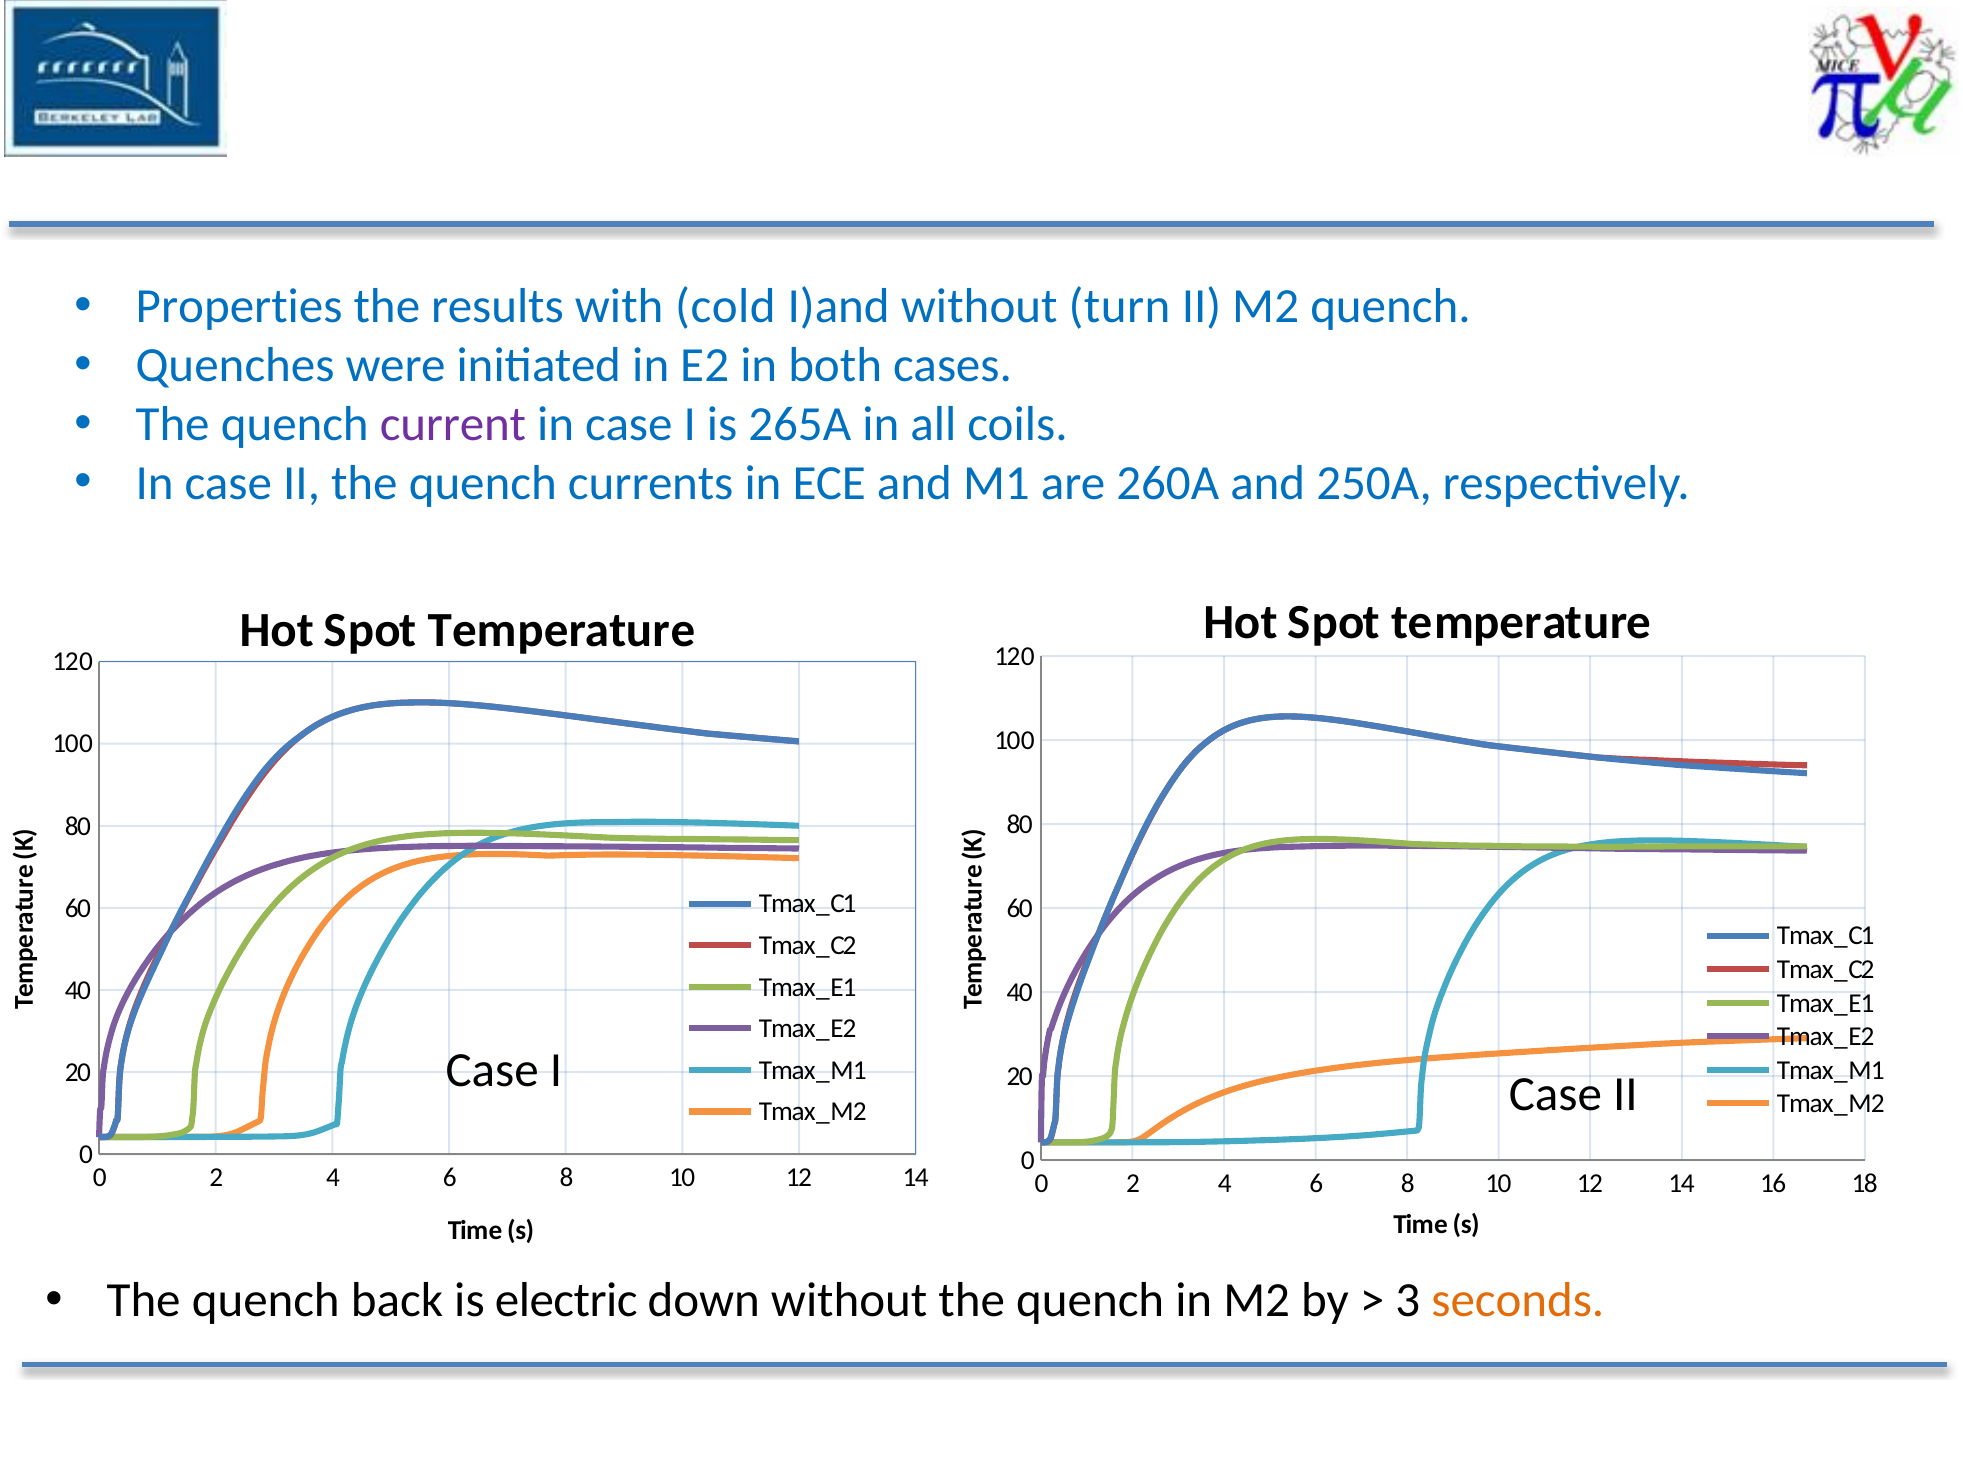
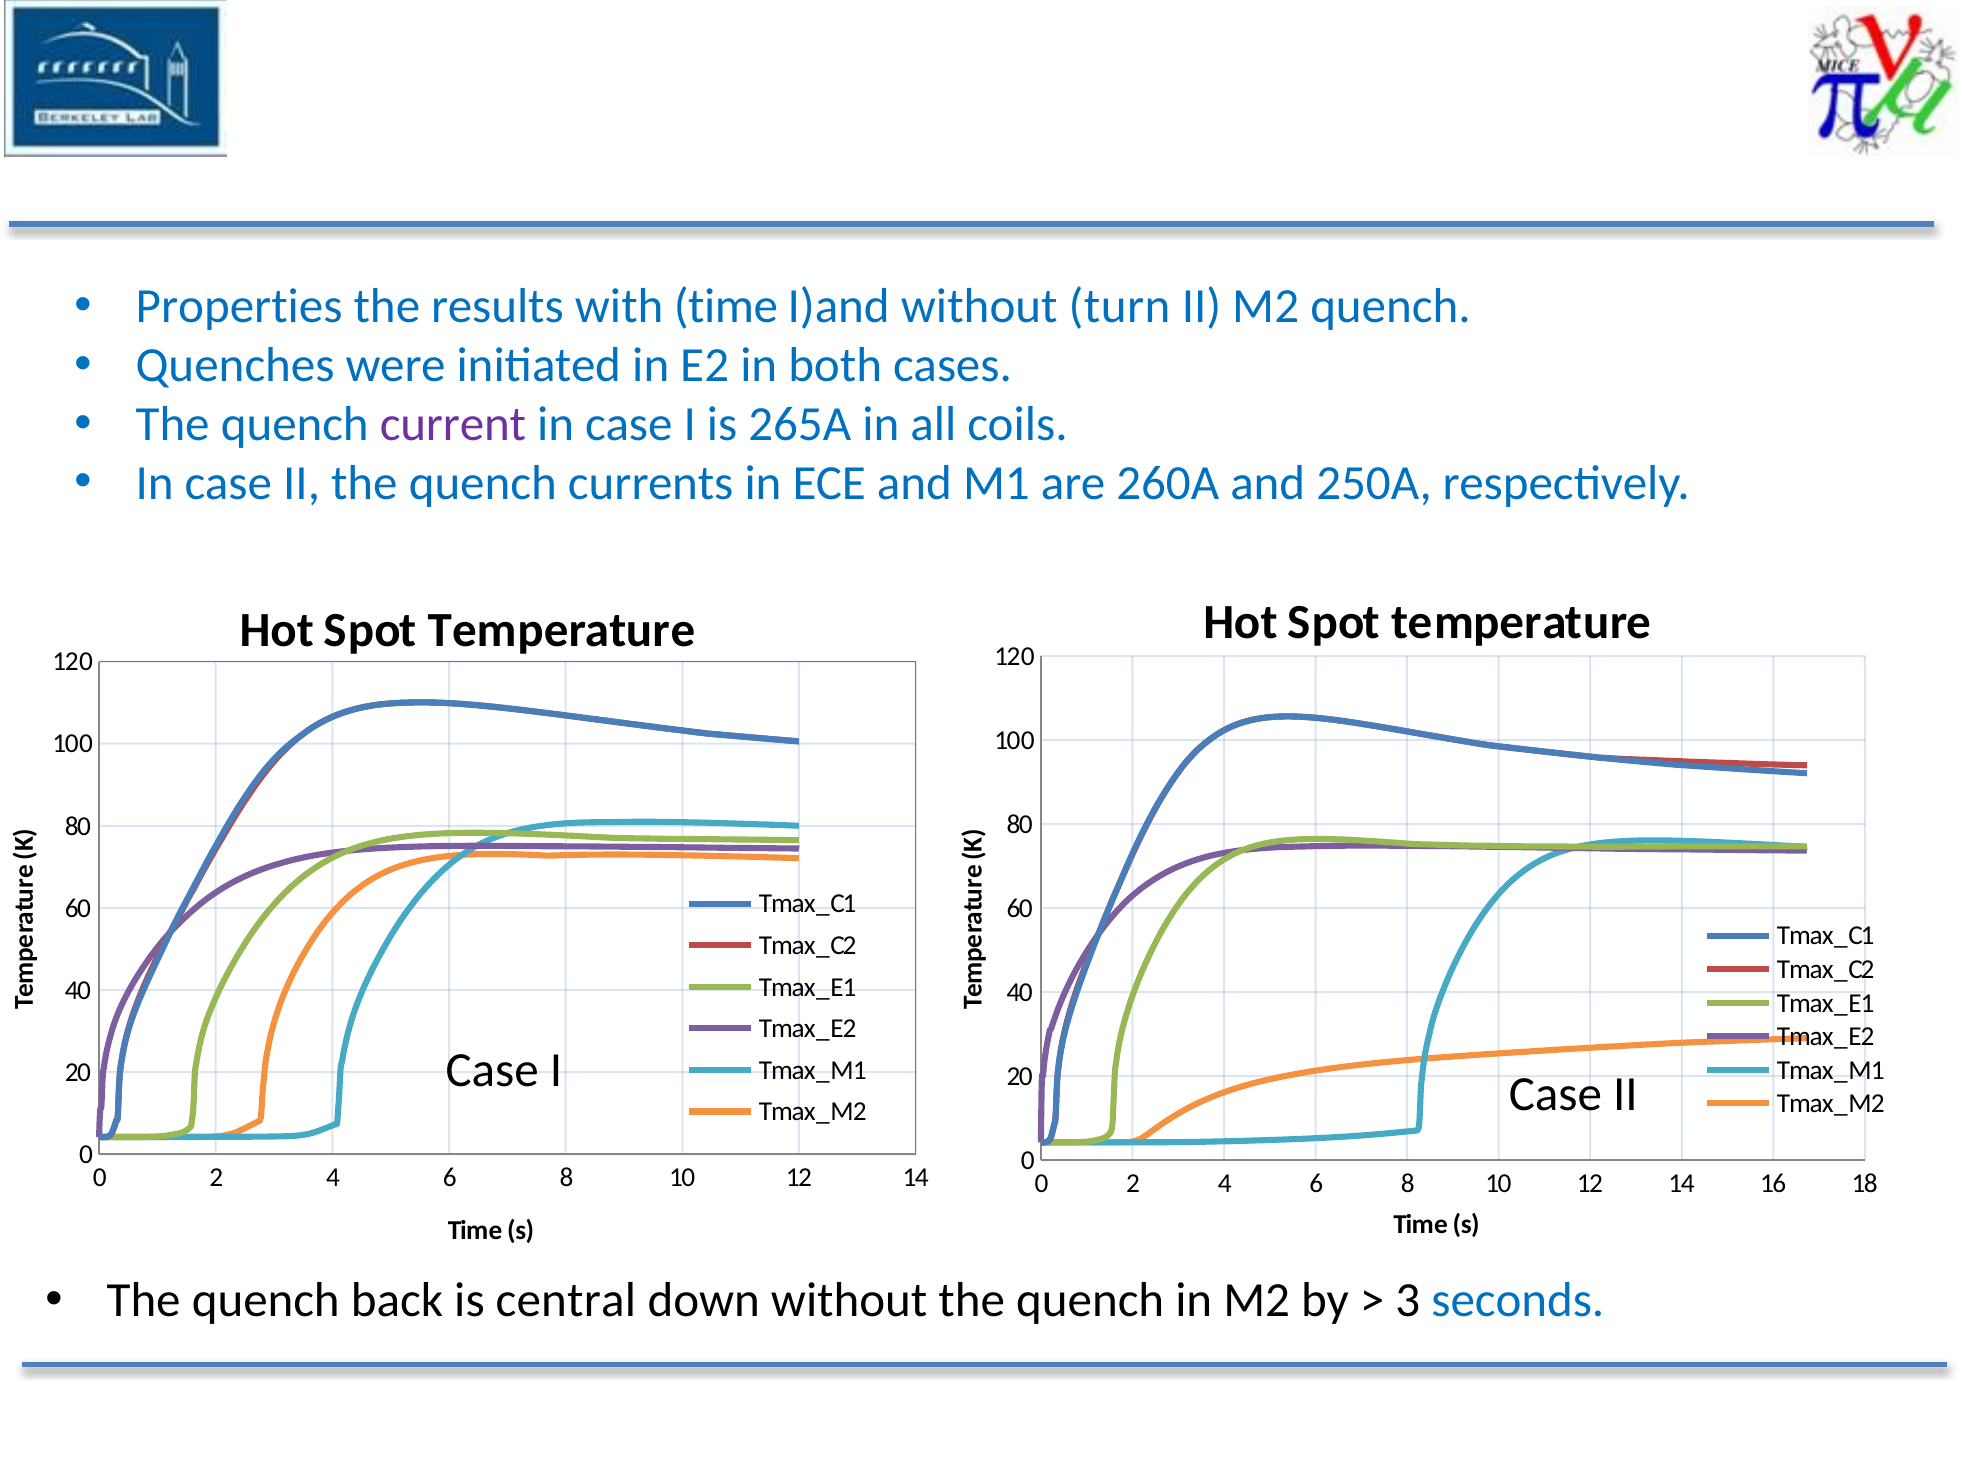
with cold: cold -> time
electric: electric -> central
seconds colour: orange -> blue
